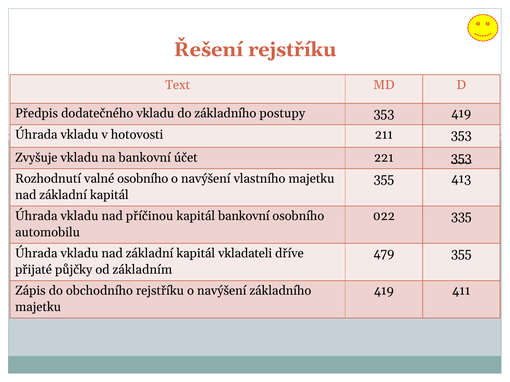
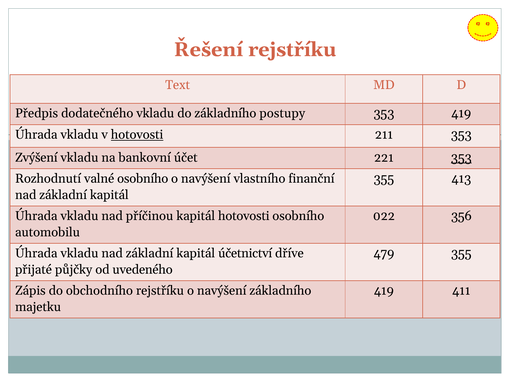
hotovosti at (137, 135) underline: none -> present
Zvyšuje: Zvyšuje -> Zvýšení
vlastního majetku: majetku -> finanční
kapitál bankovní: bankovní -> hotovosti
335: 335 -> 356
vkladateli: vkladateli -> účetnictví
základním: základním -> uvedeného
